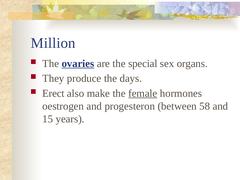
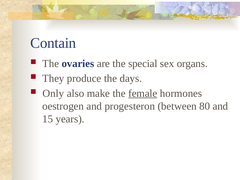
Million: Million -> Contain
ovaries underline: present -> none
Erect: Erect -> Only
58: 58 -> 80
